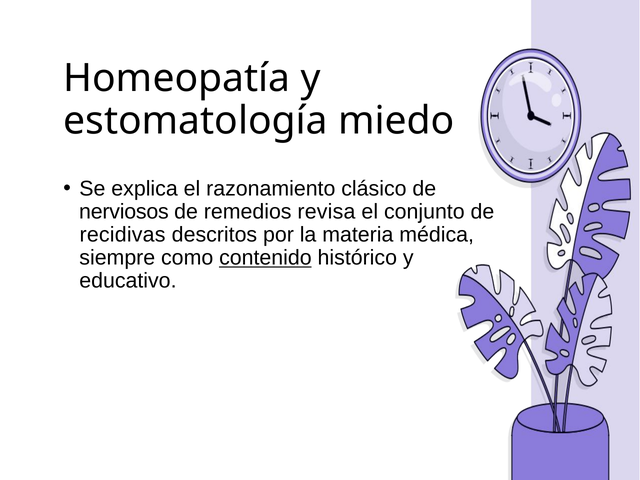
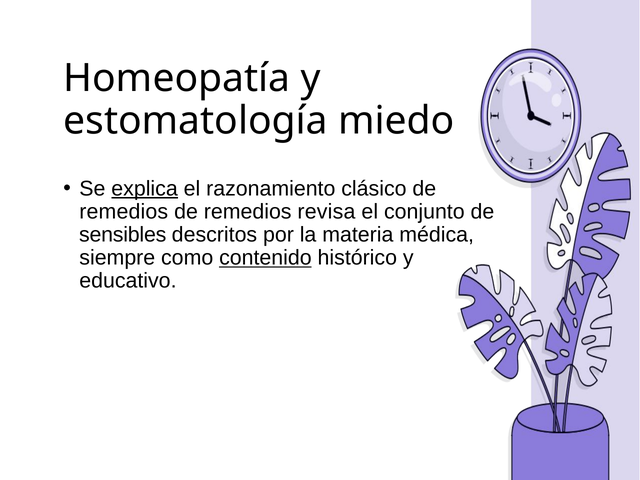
explica underline: none -> present
nerviosos at (124, 212): nerviosos -> remedios
recidivas: recidivas -> sensibles
